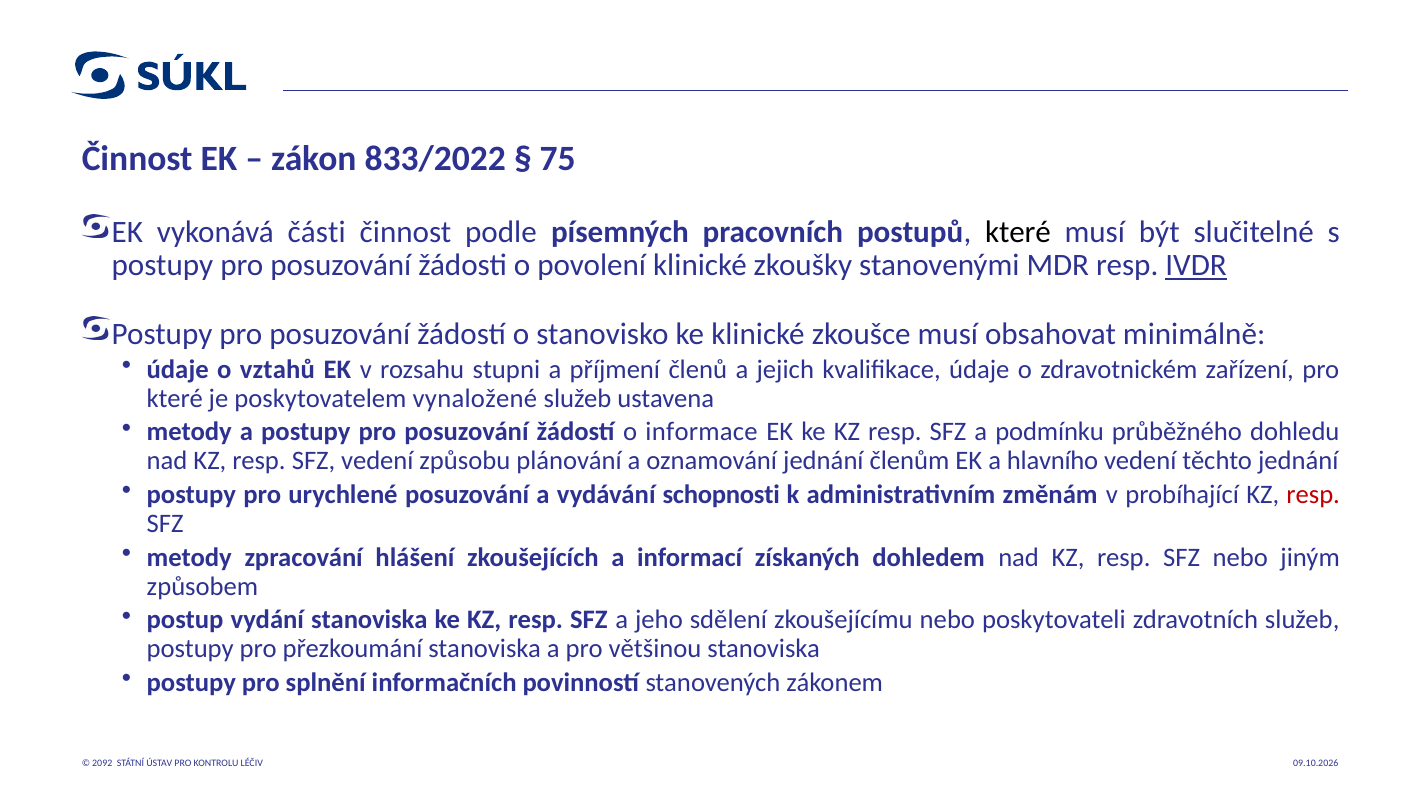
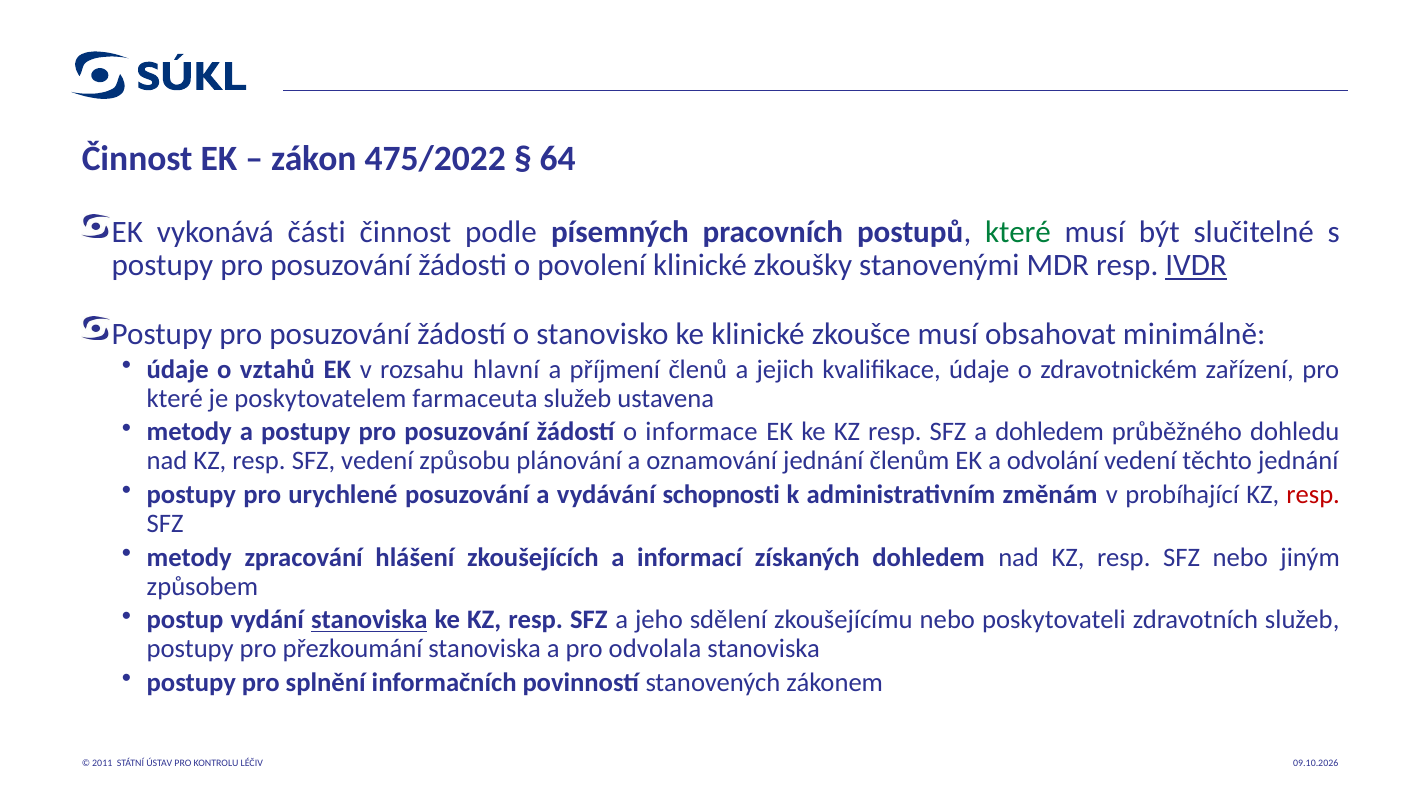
833/2022: 833/2022 -> 475/2022
75: 75 -> 64
které at (1018, 232) colour: black -> green
stupni: stupni -> hlavní
vynaložené: vynaložené -> farmaceuta
a podmínku: podmínku -> dohledem
hlavního: hlavního -> odvolání
stanoviska at (369, 620) underline: none -> present
většinou: většinou -> odvolala
2092: 2092 -> 2011
